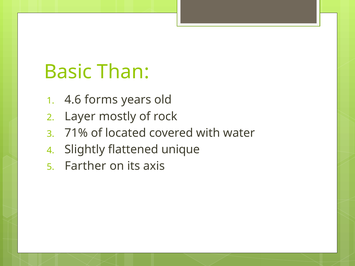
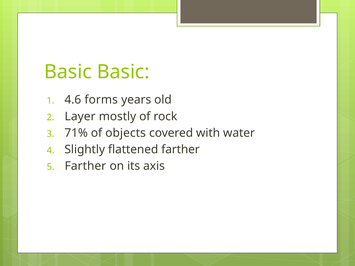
Basic Than: Than -> Basic
located: located -> objects
flattened unique: unique -> farther
